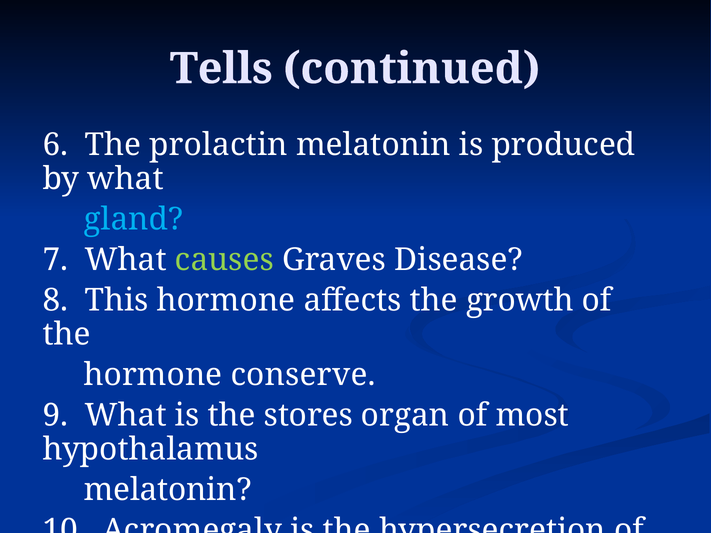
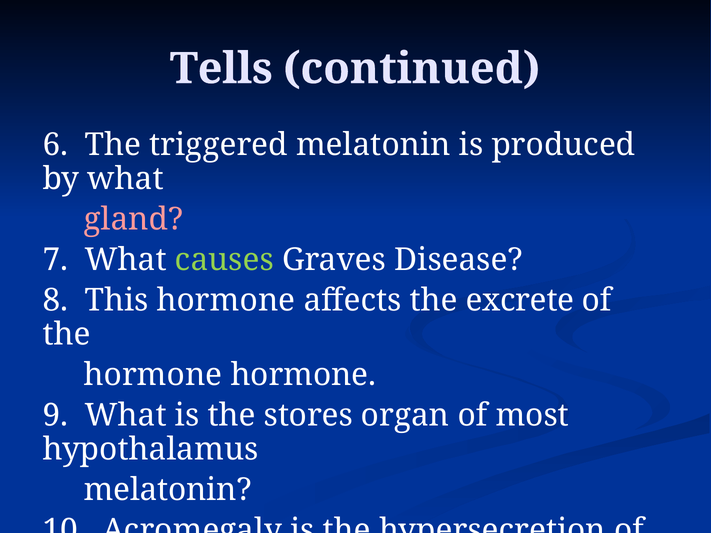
prolactin: prolactin -> triggered
gland colour: light blue -> pink
growth: growth -> excrete
hormone conserve: conserve -> hormone
